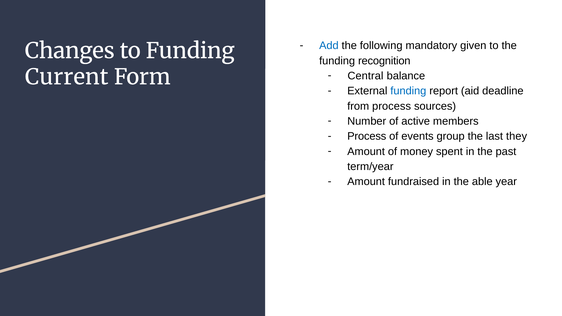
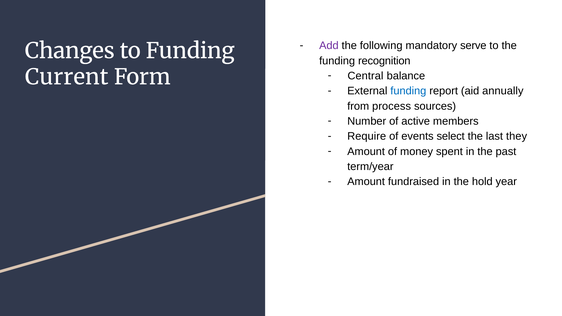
Add colour: blue -> purple
given: given -> serve
deadline: deadline -> annually
Process at (367, 136): Process -> Require
group: group -> select
able: able -> hold
